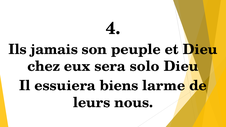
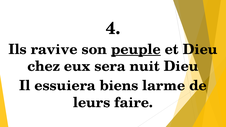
jamais: jamais -> ravive
peuple underline: none -> present
solo: solo -> nuit
nous: nous -> faire
